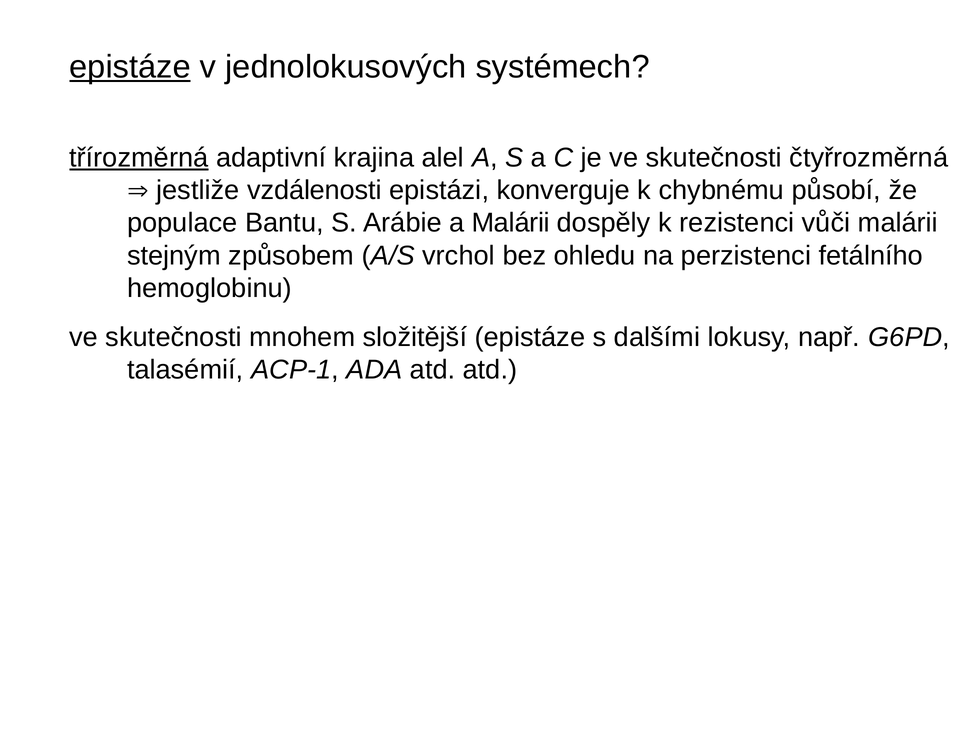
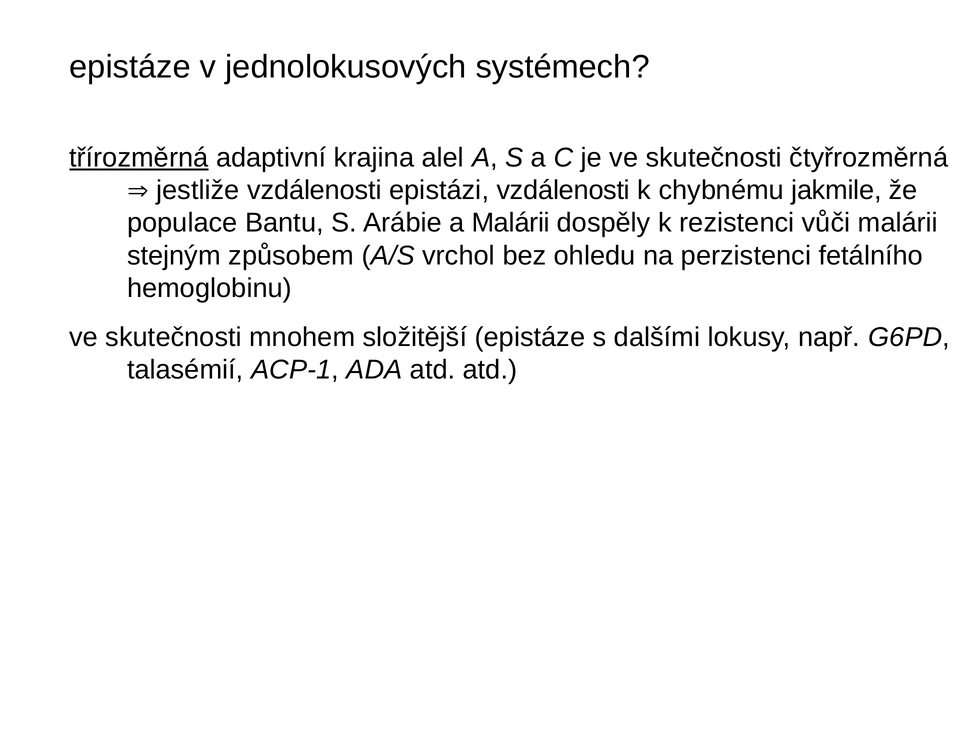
epistáze at (130, 67) underline: present -> none
epistázi konverguje: konverguje -> vzdálenosti
působí: působí -> jakmile
